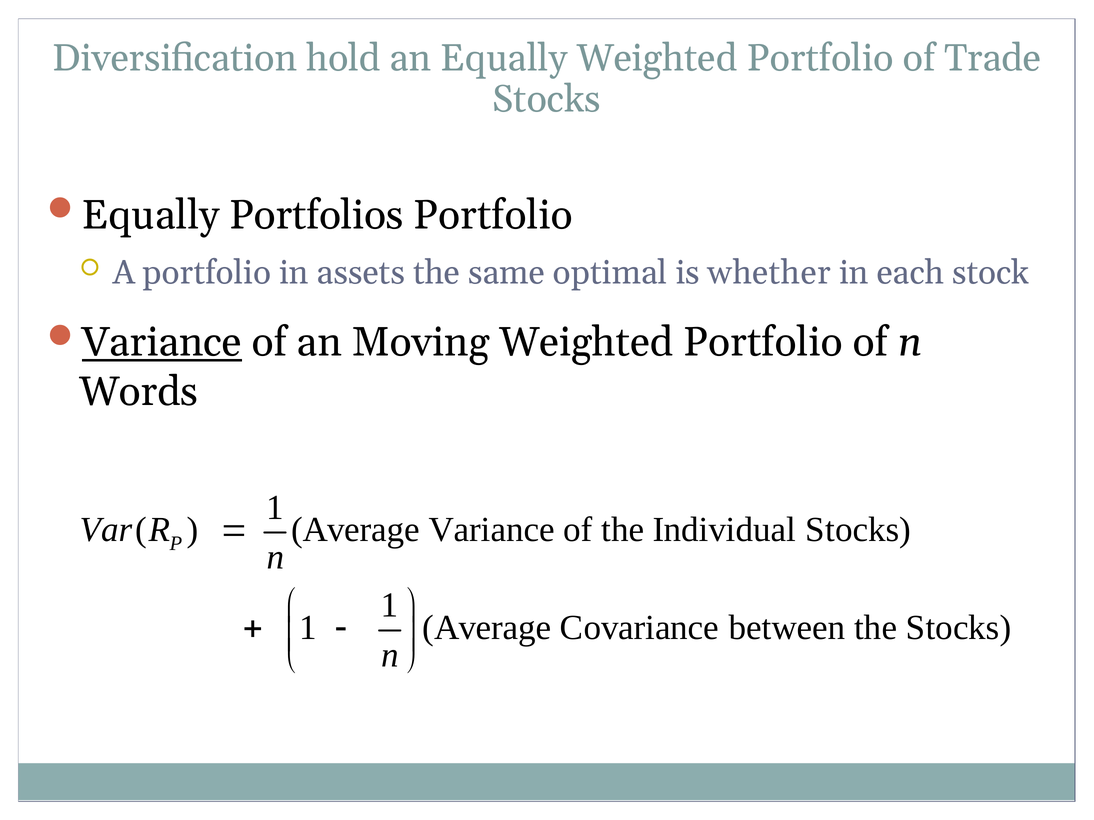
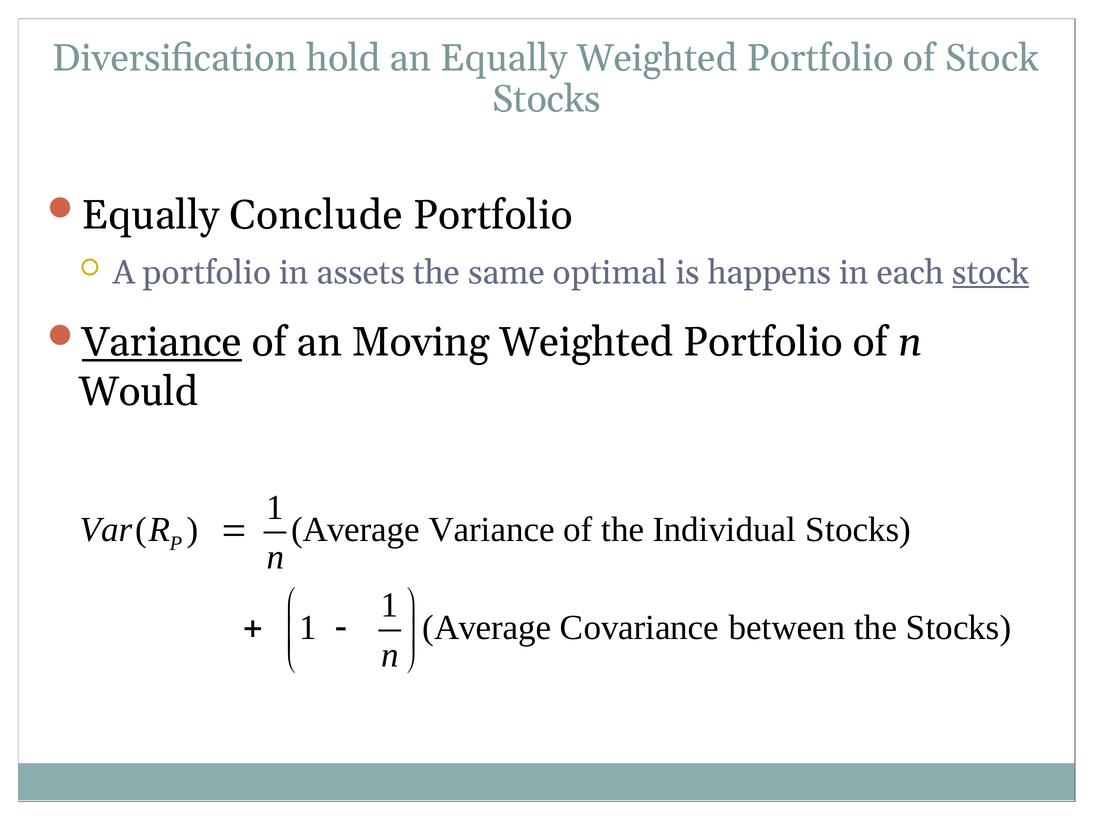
of Trade: Trade -> Stock
Portfolios: Portfolios -> Conclude
whether: whether -> happens
stock at (991, 273) underline: none -> present
Words: Words -> Would
